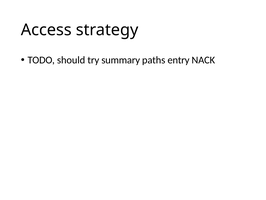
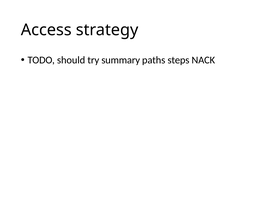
entry: entry -> steps
